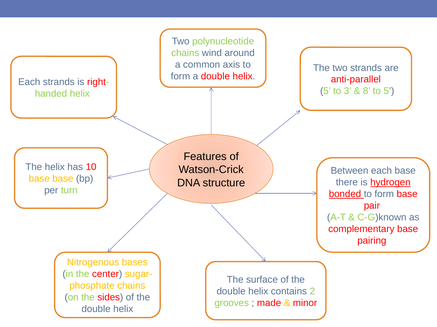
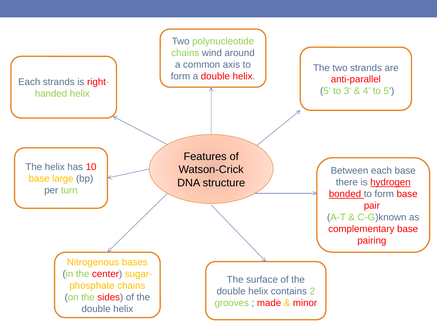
8: 8 -> 4
base base: base -> large
